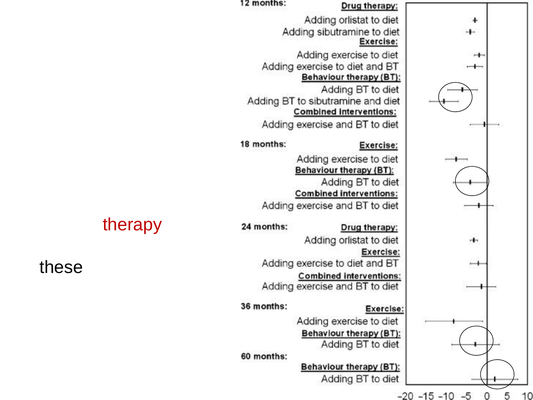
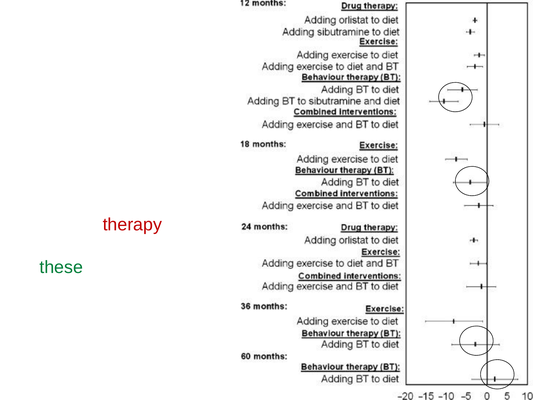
these colour: black -> green
